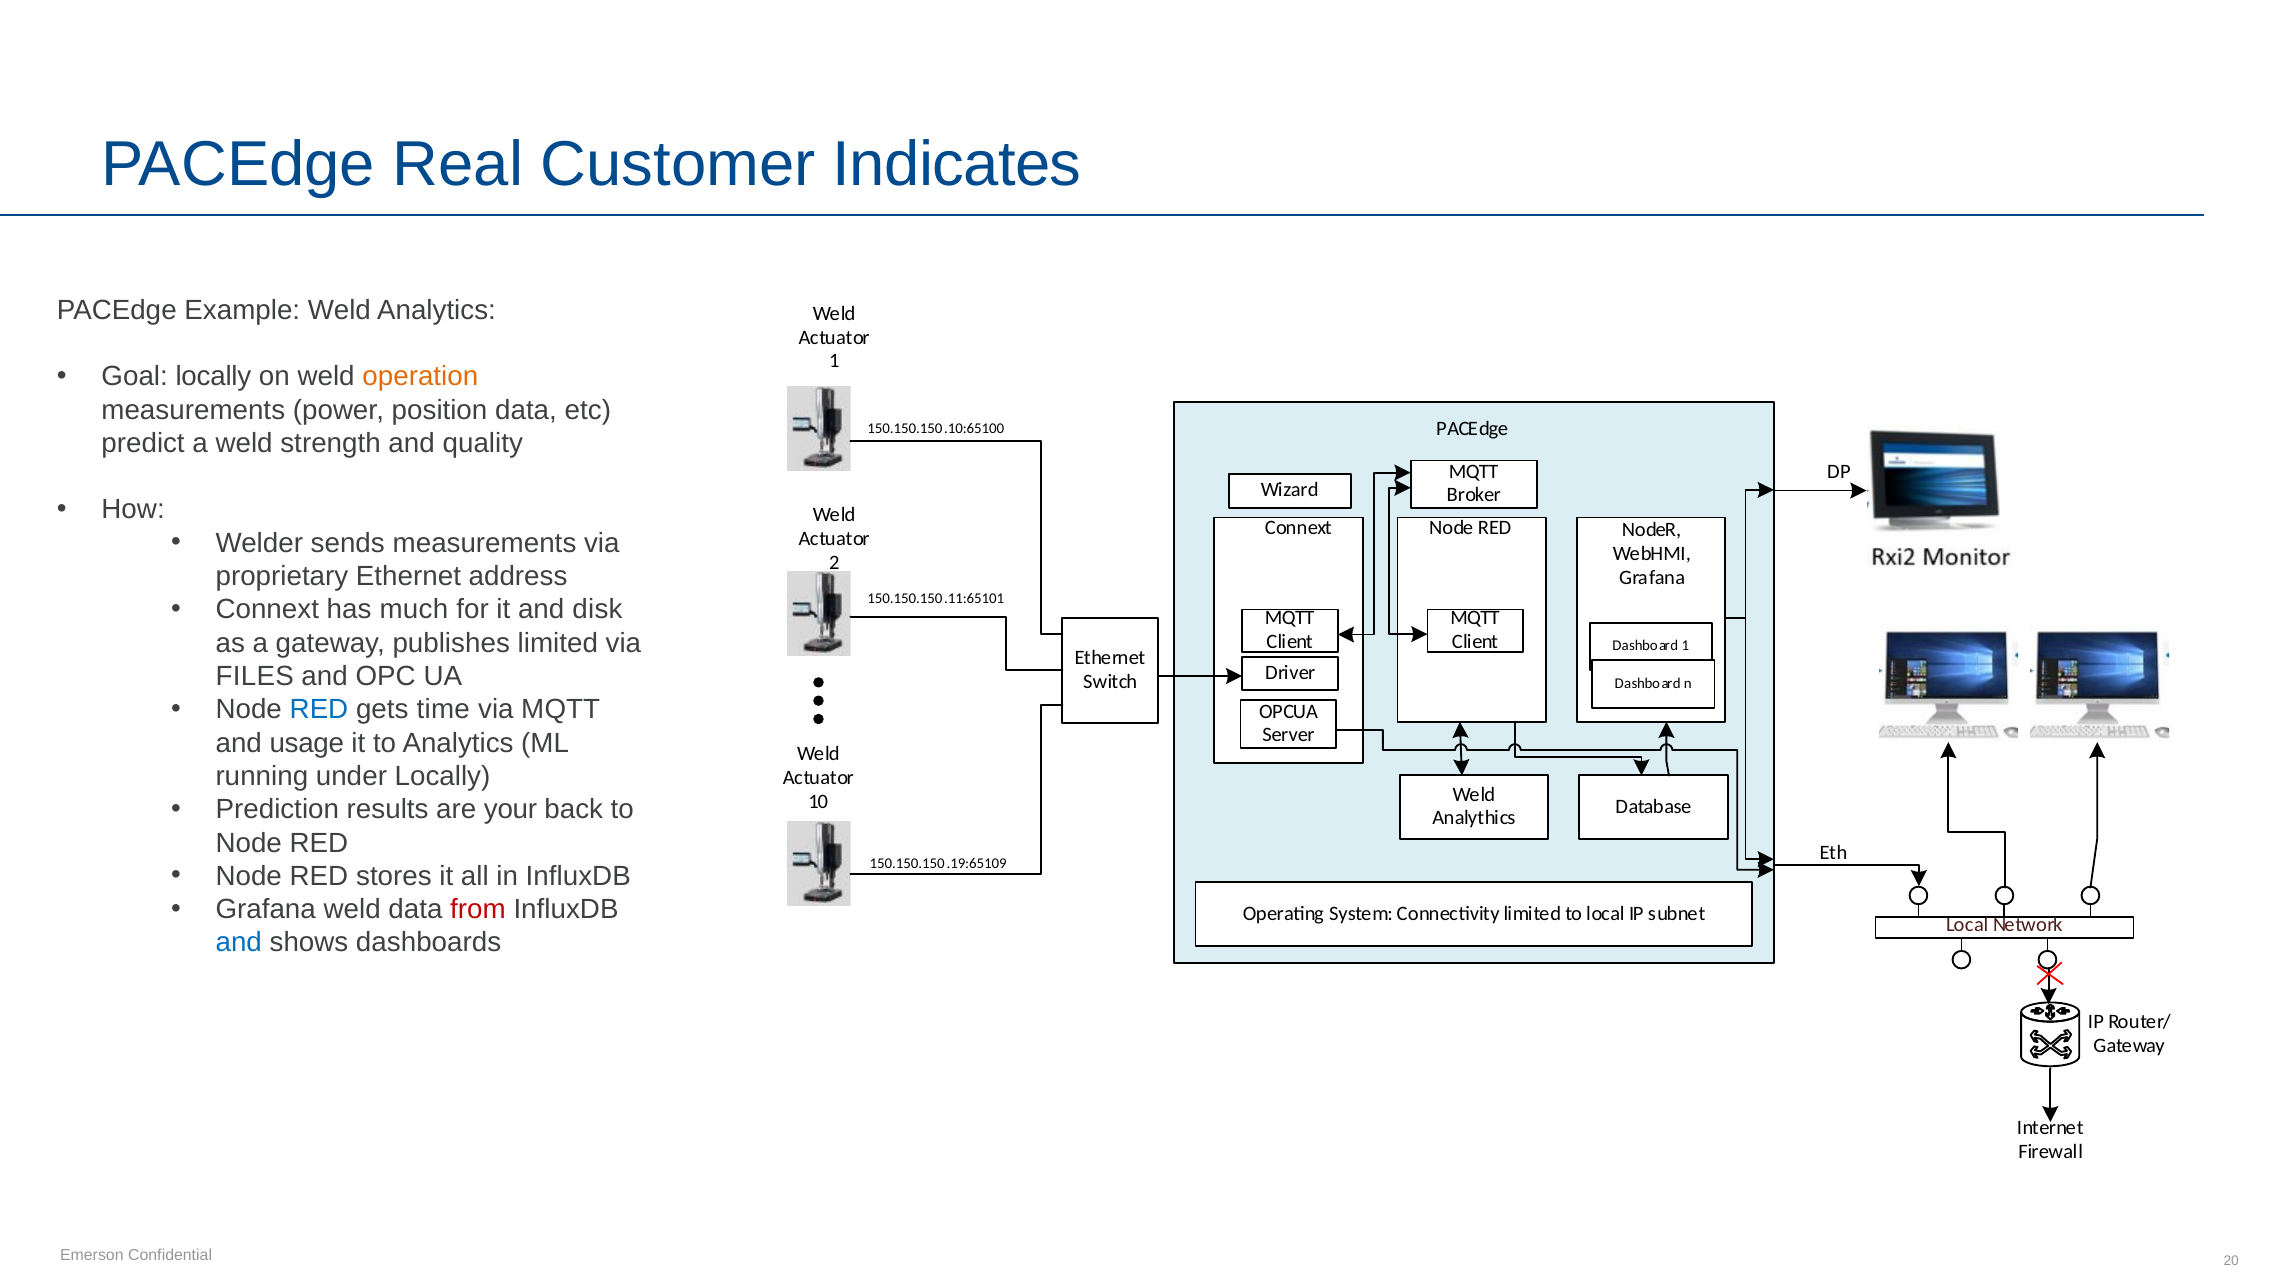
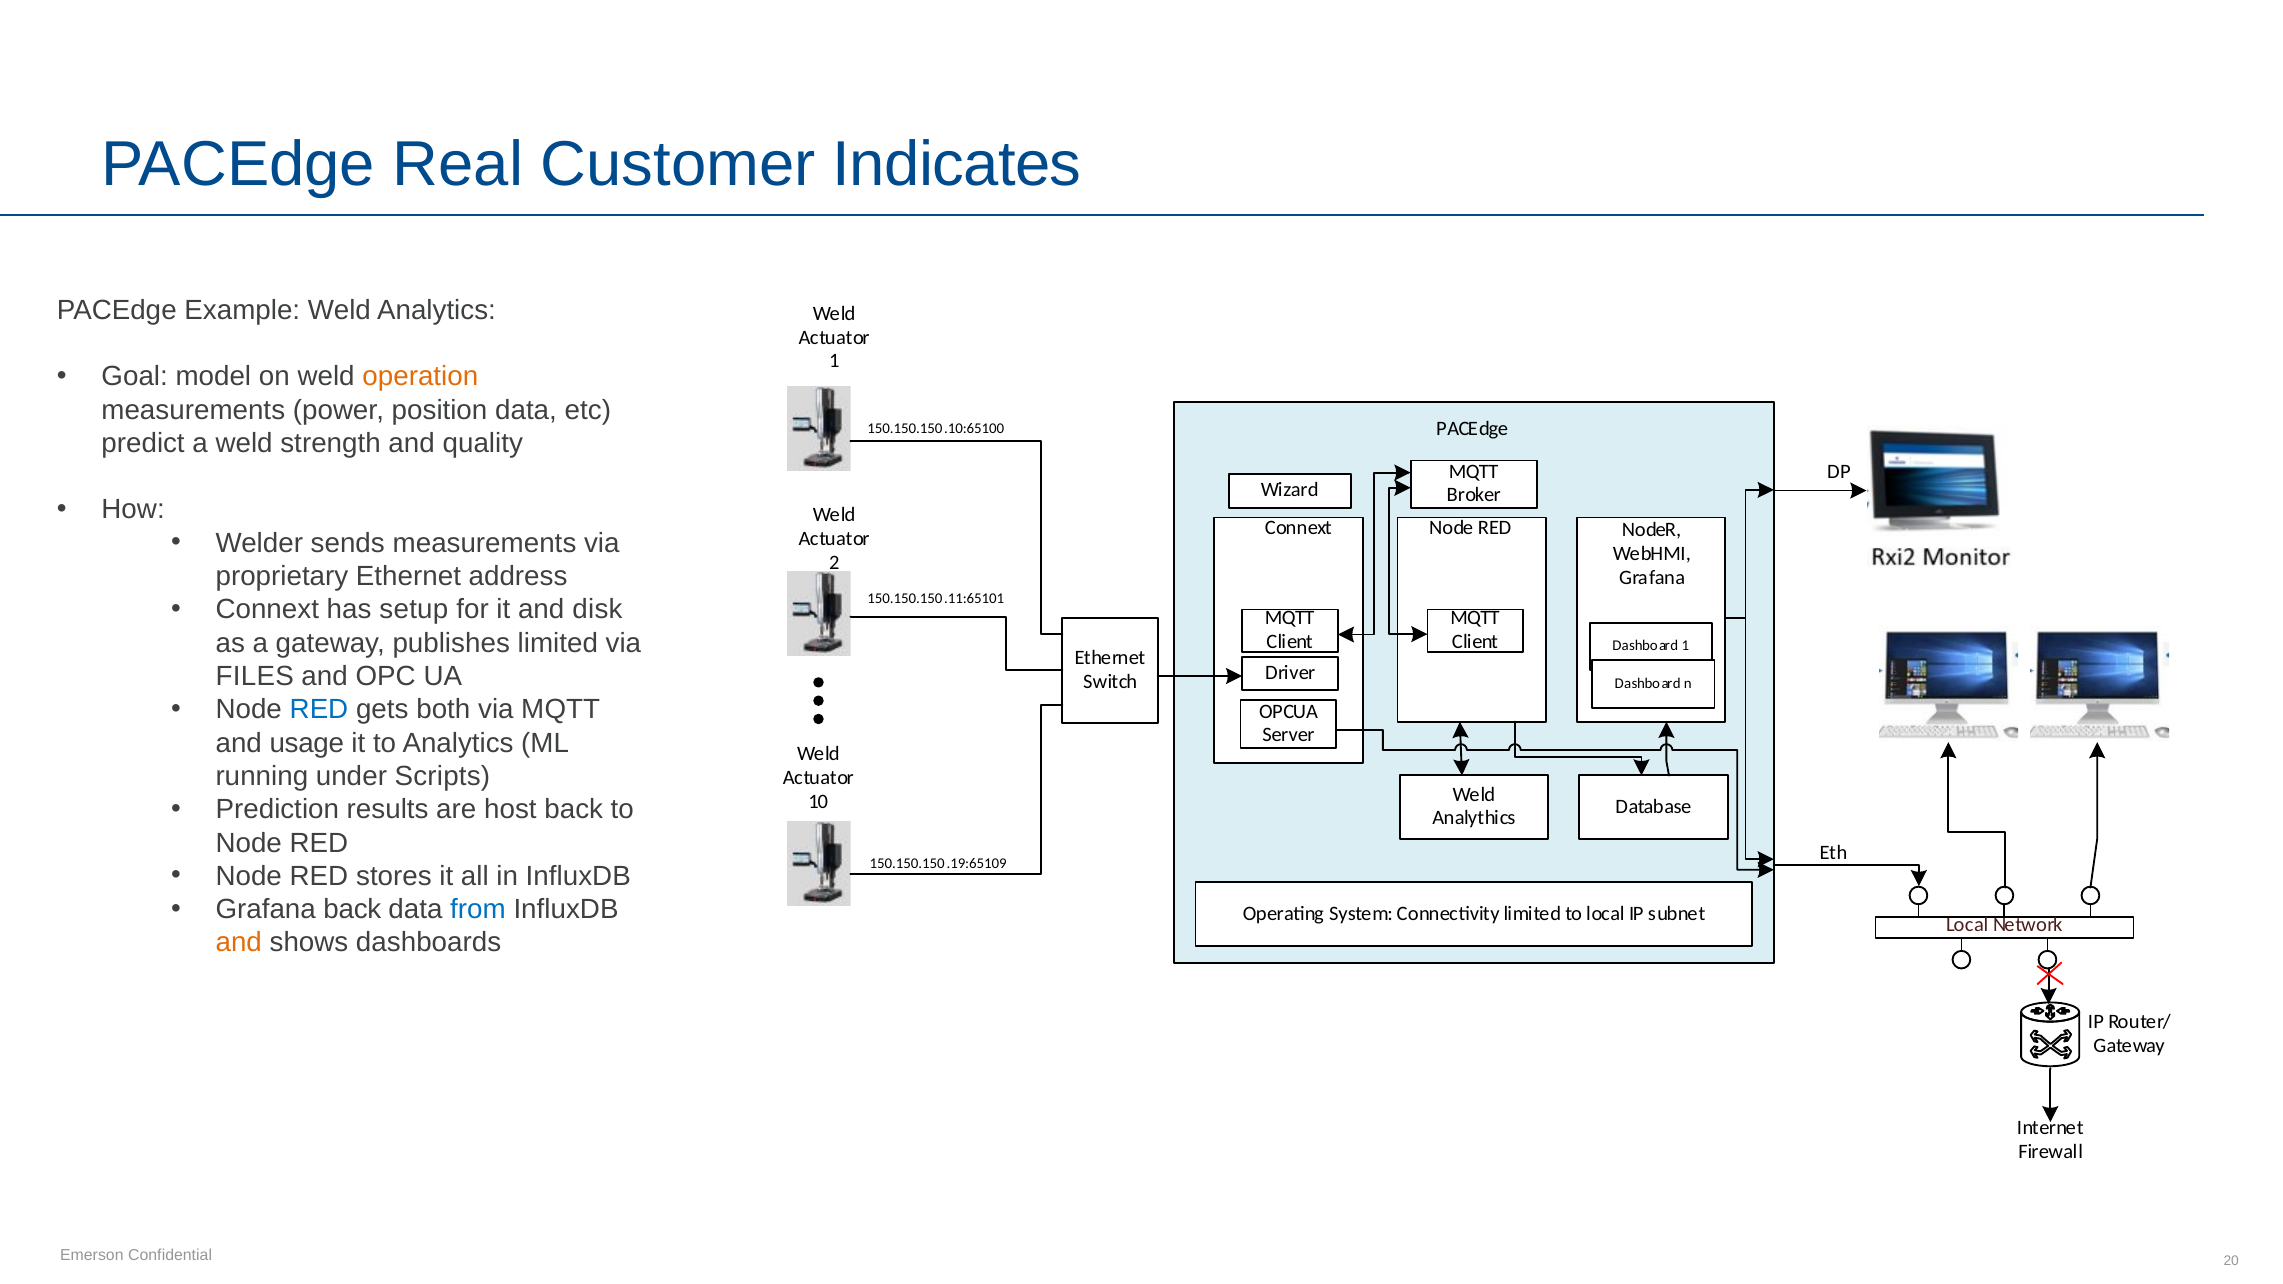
Goal locally: locally -> model
much: much -> setup
time: time -> both
under Locally: Locally -> Scripts
your: your -> host
Grafana weld: weld -> back
from colour: red -> blue
and at (239, 943) colour: blue -> orange
